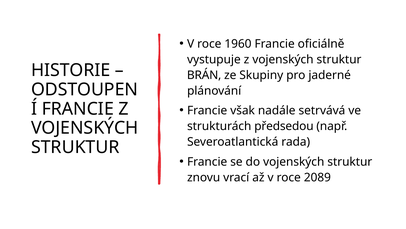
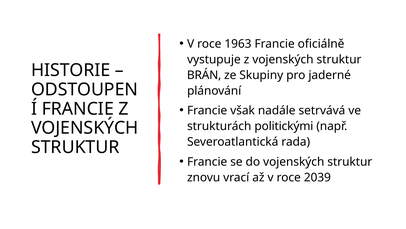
1960: 1960 -> 1963
předsedou: předsedou -> politickými
2089: 2089 -> 2039
